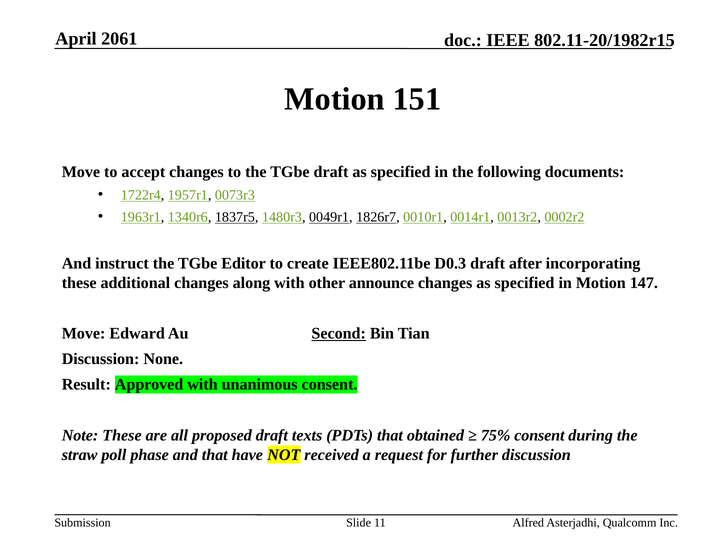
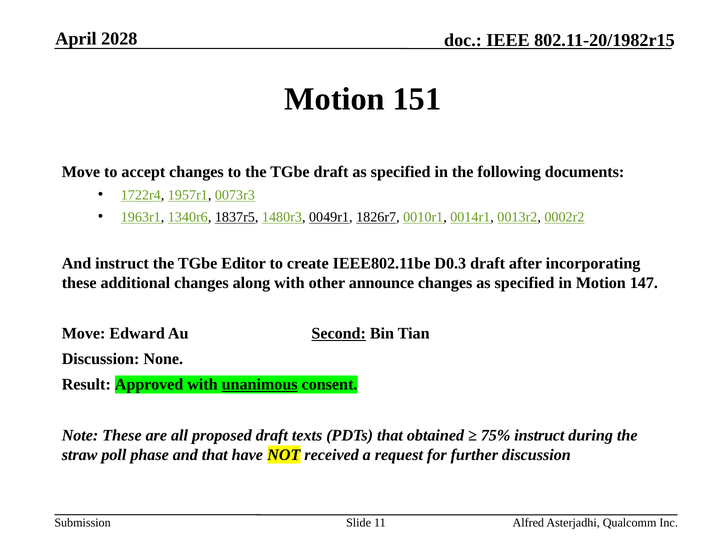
2061: 2061 -> 2028
unanimous underline: none -> present
75% consent: consent -> instruct
